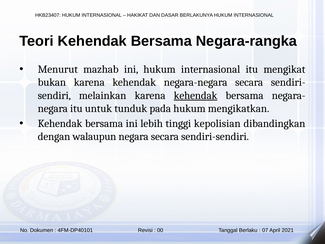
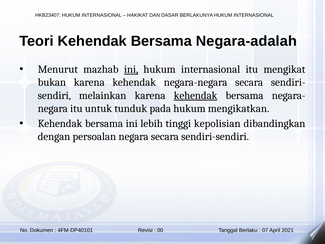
Negara-rangka: Negara-rangka -> Negara-adalah
ini at (131, 69) underline: none -> present
walaupun: walaupun -> persoalan
